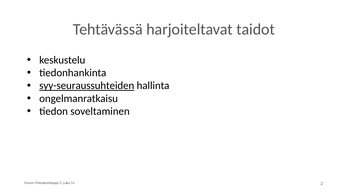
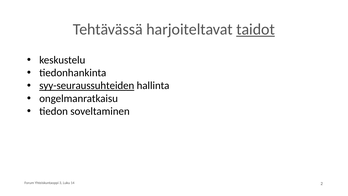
taidot underline: none -> present
